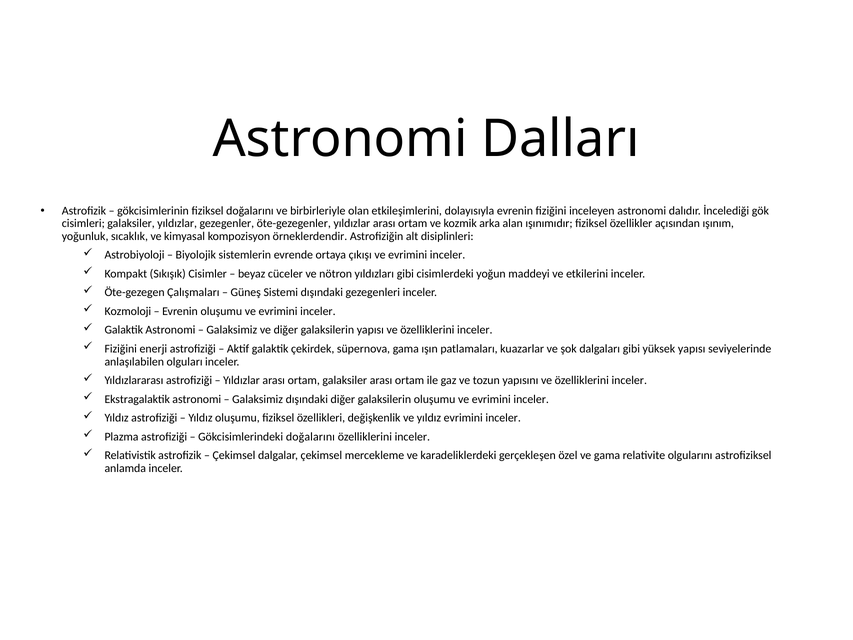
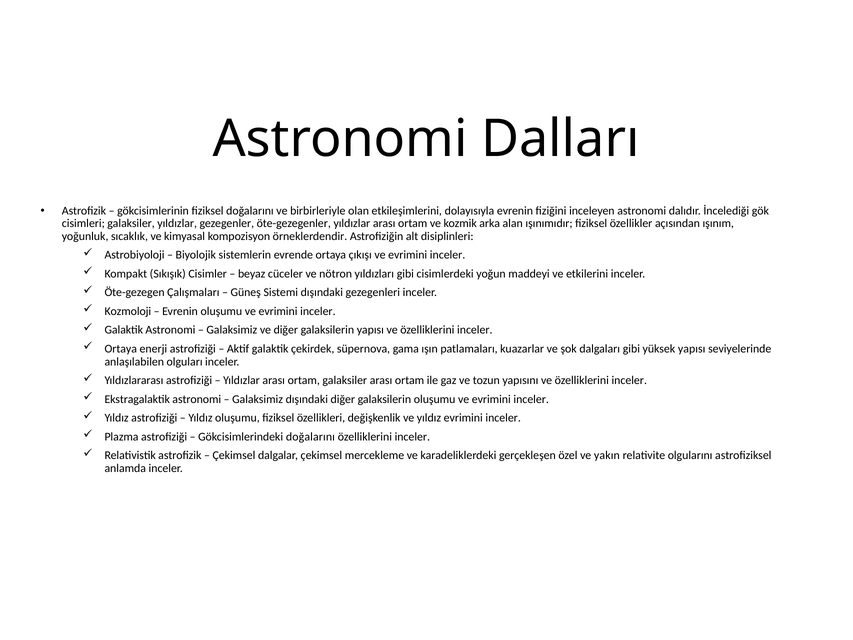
Fiziğini at (121, 349): Fiziğini -> Ortaya
ve gama: gama -> yakın
